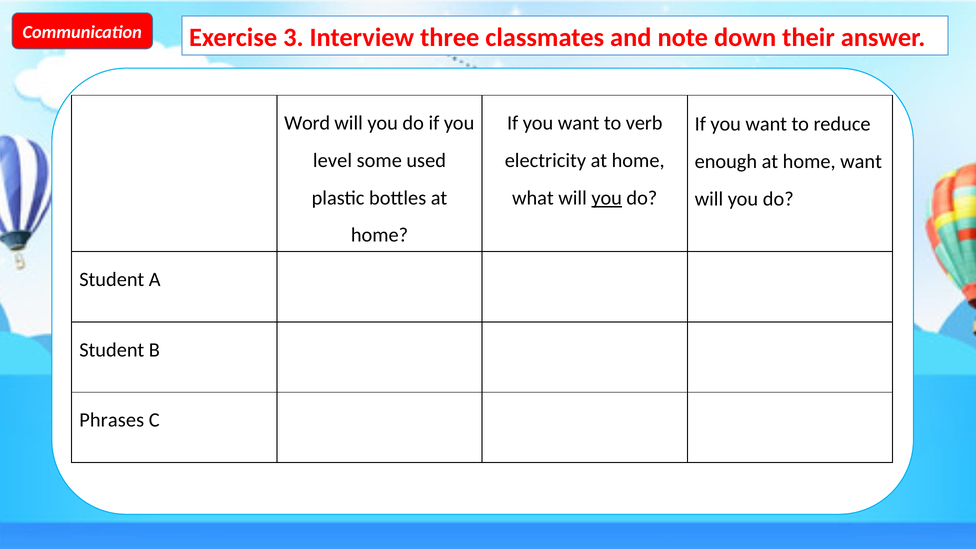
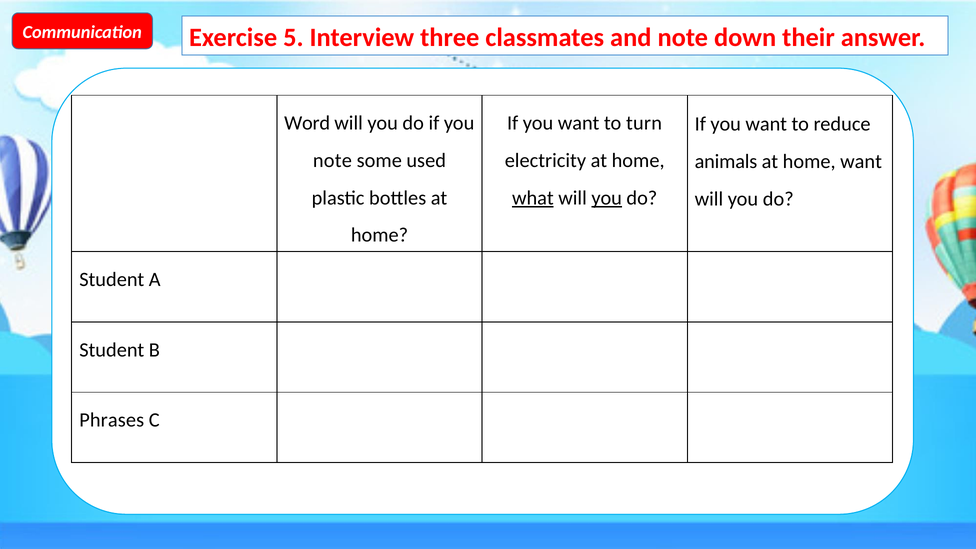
3: 3 -> 5
verb: verb -> turn
level at (332, 161): level -> note
enough: enough -> animals
what underline: none -> present
